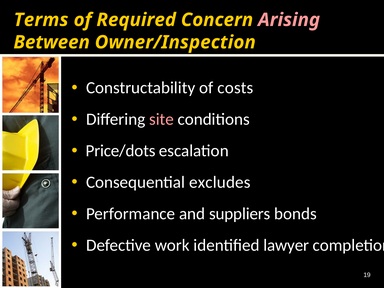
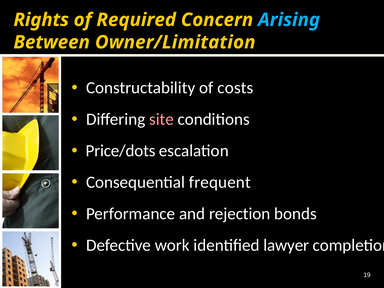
Terms: Terms -> Rights
Arising colour: pink -> light blue
Owner/Inspection: Owner/Inspection -> Owner/Limitation
excludes: excludes -> frequent
suppliers: suppliers -> rejection
